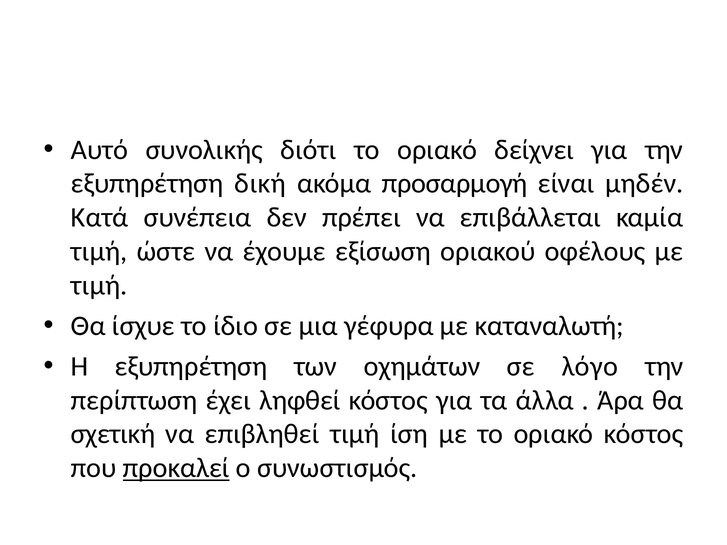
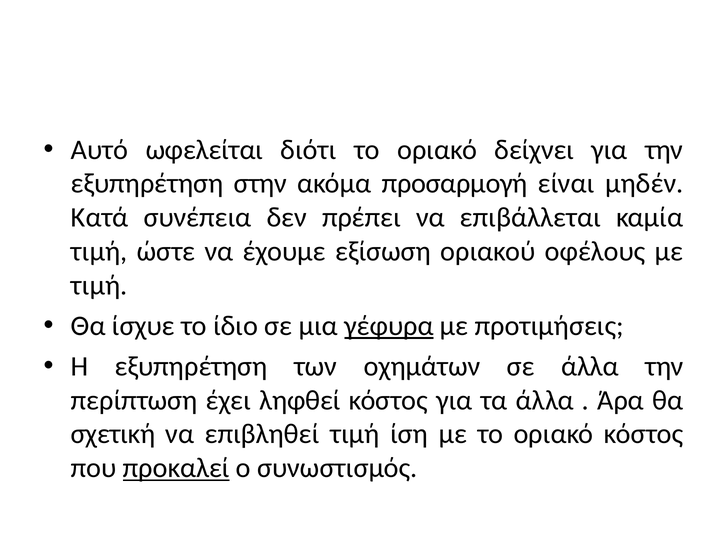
συνολικής: συνολικής -> ωφελείται
δική: δική -> στην
γέφυρα underline: none -> present
καταναλωτή: καταναλωτή -> προτιμήσεις
σε λόγο: λόγο -> άλλα
